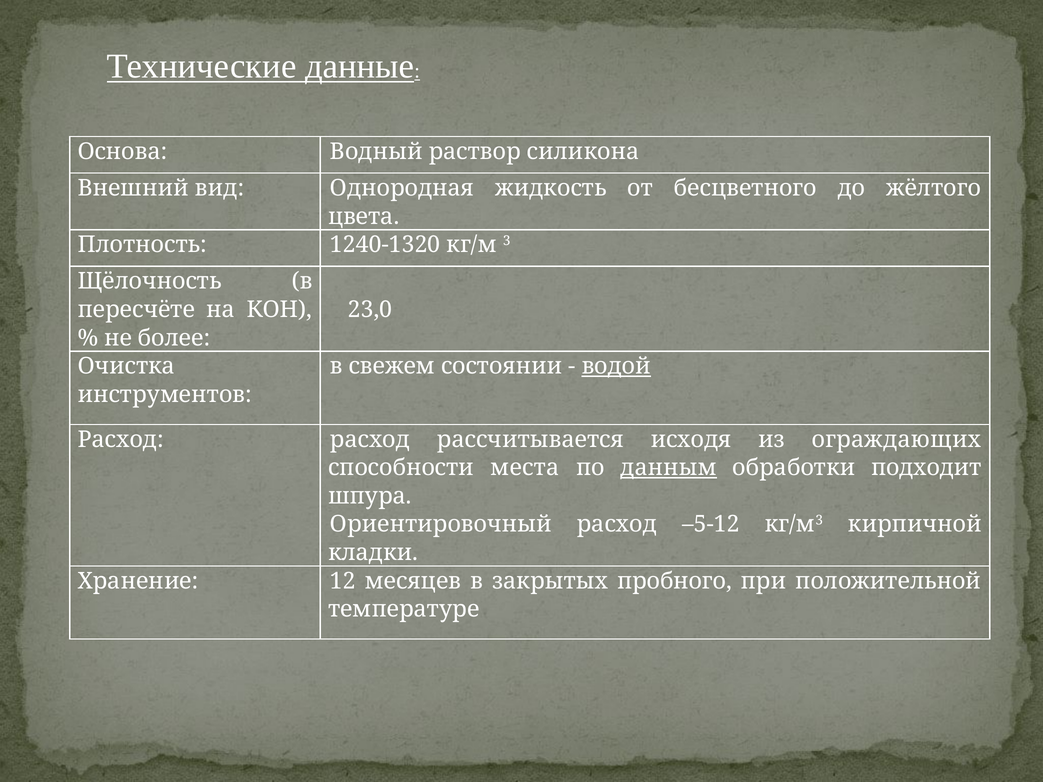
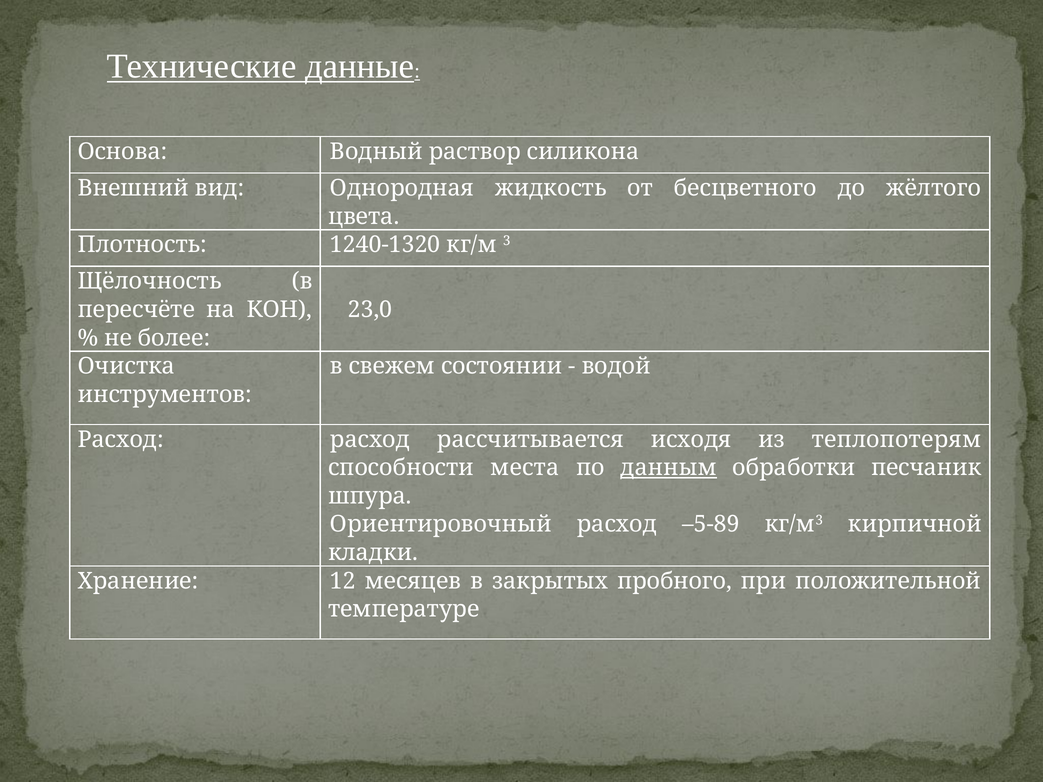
водой underline: present -> none
ограждающих: ограждающих -> теплопотерям
подходит: подходит -> песчаник
–5-12: –5-12 -> –5-89
